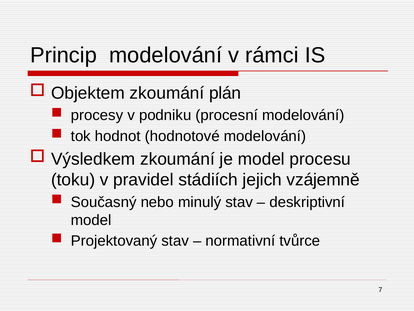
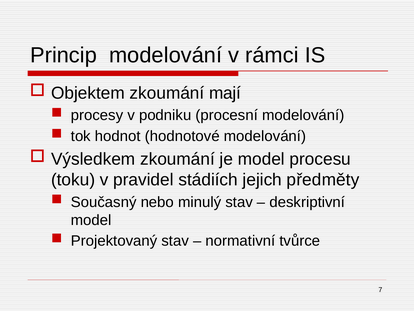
plán: plán -> mají
vzájemně: vzájemně -> předměty
